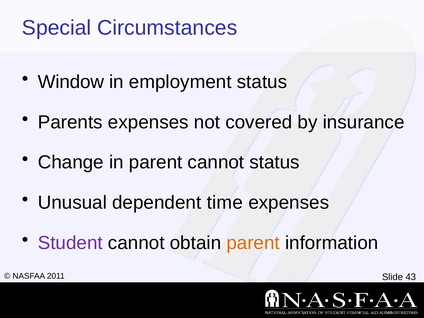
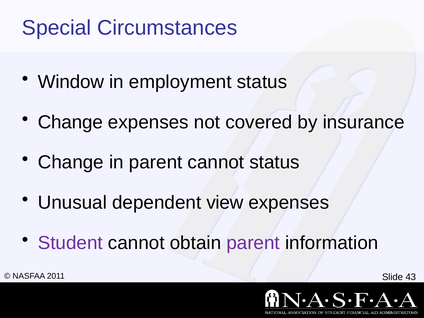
Parents at (70, 122): Parents -> Change
time: time -> view
parent at (253, 243) colour: orange -> purple
